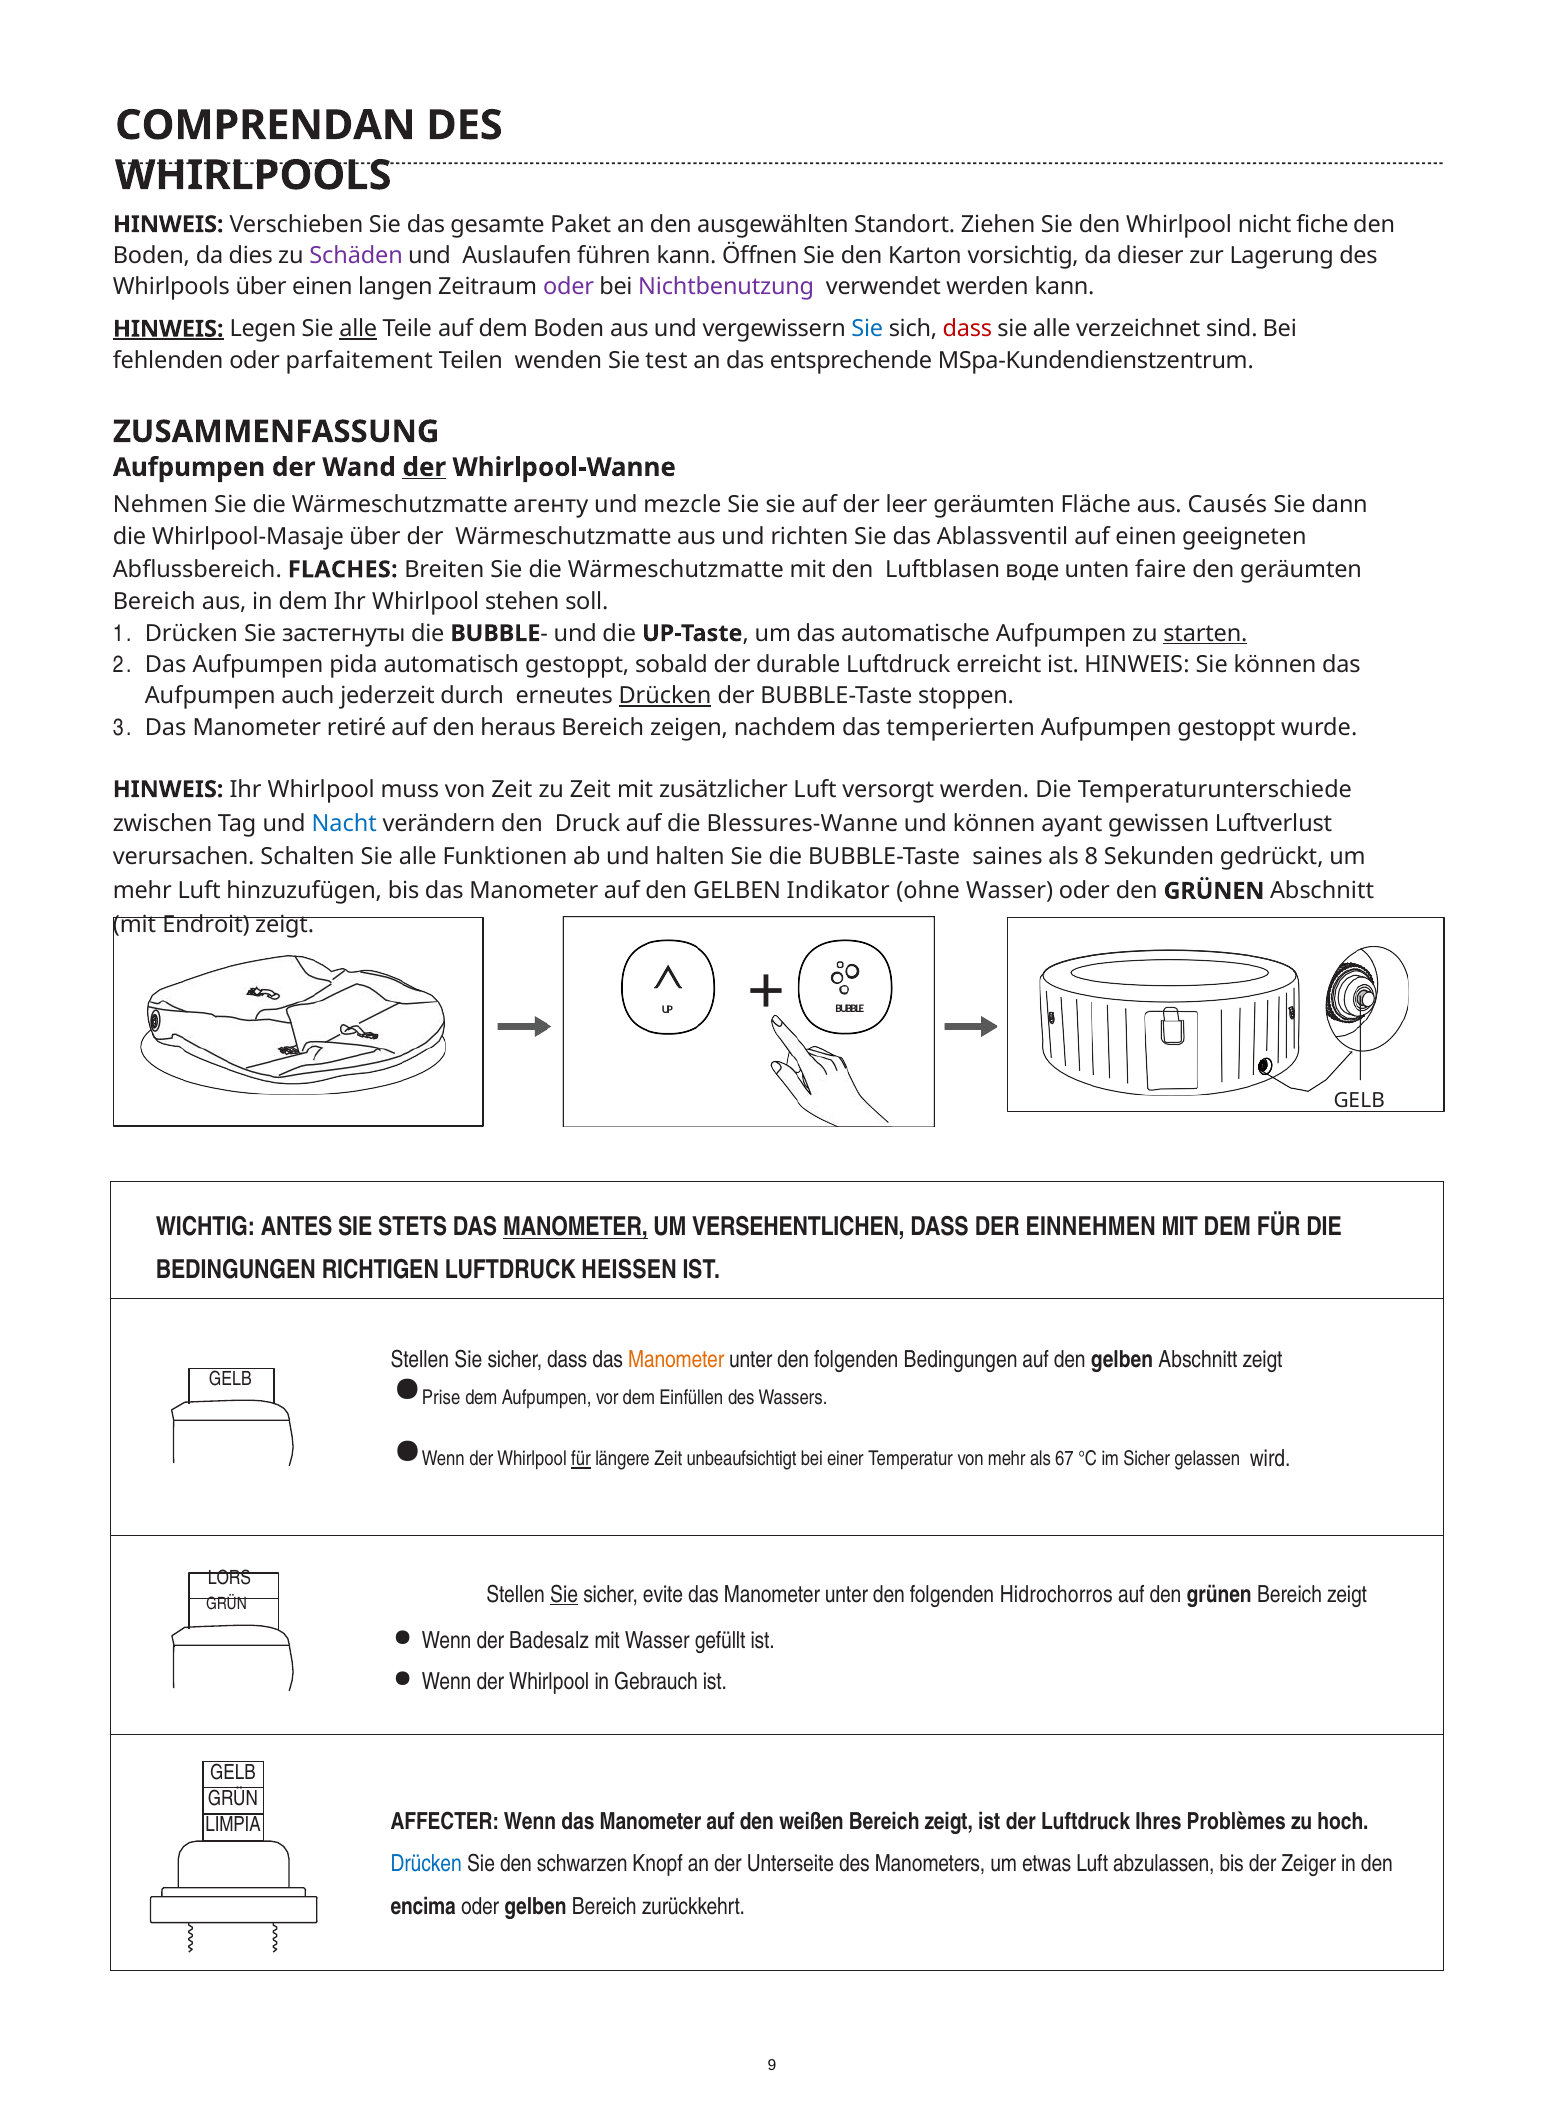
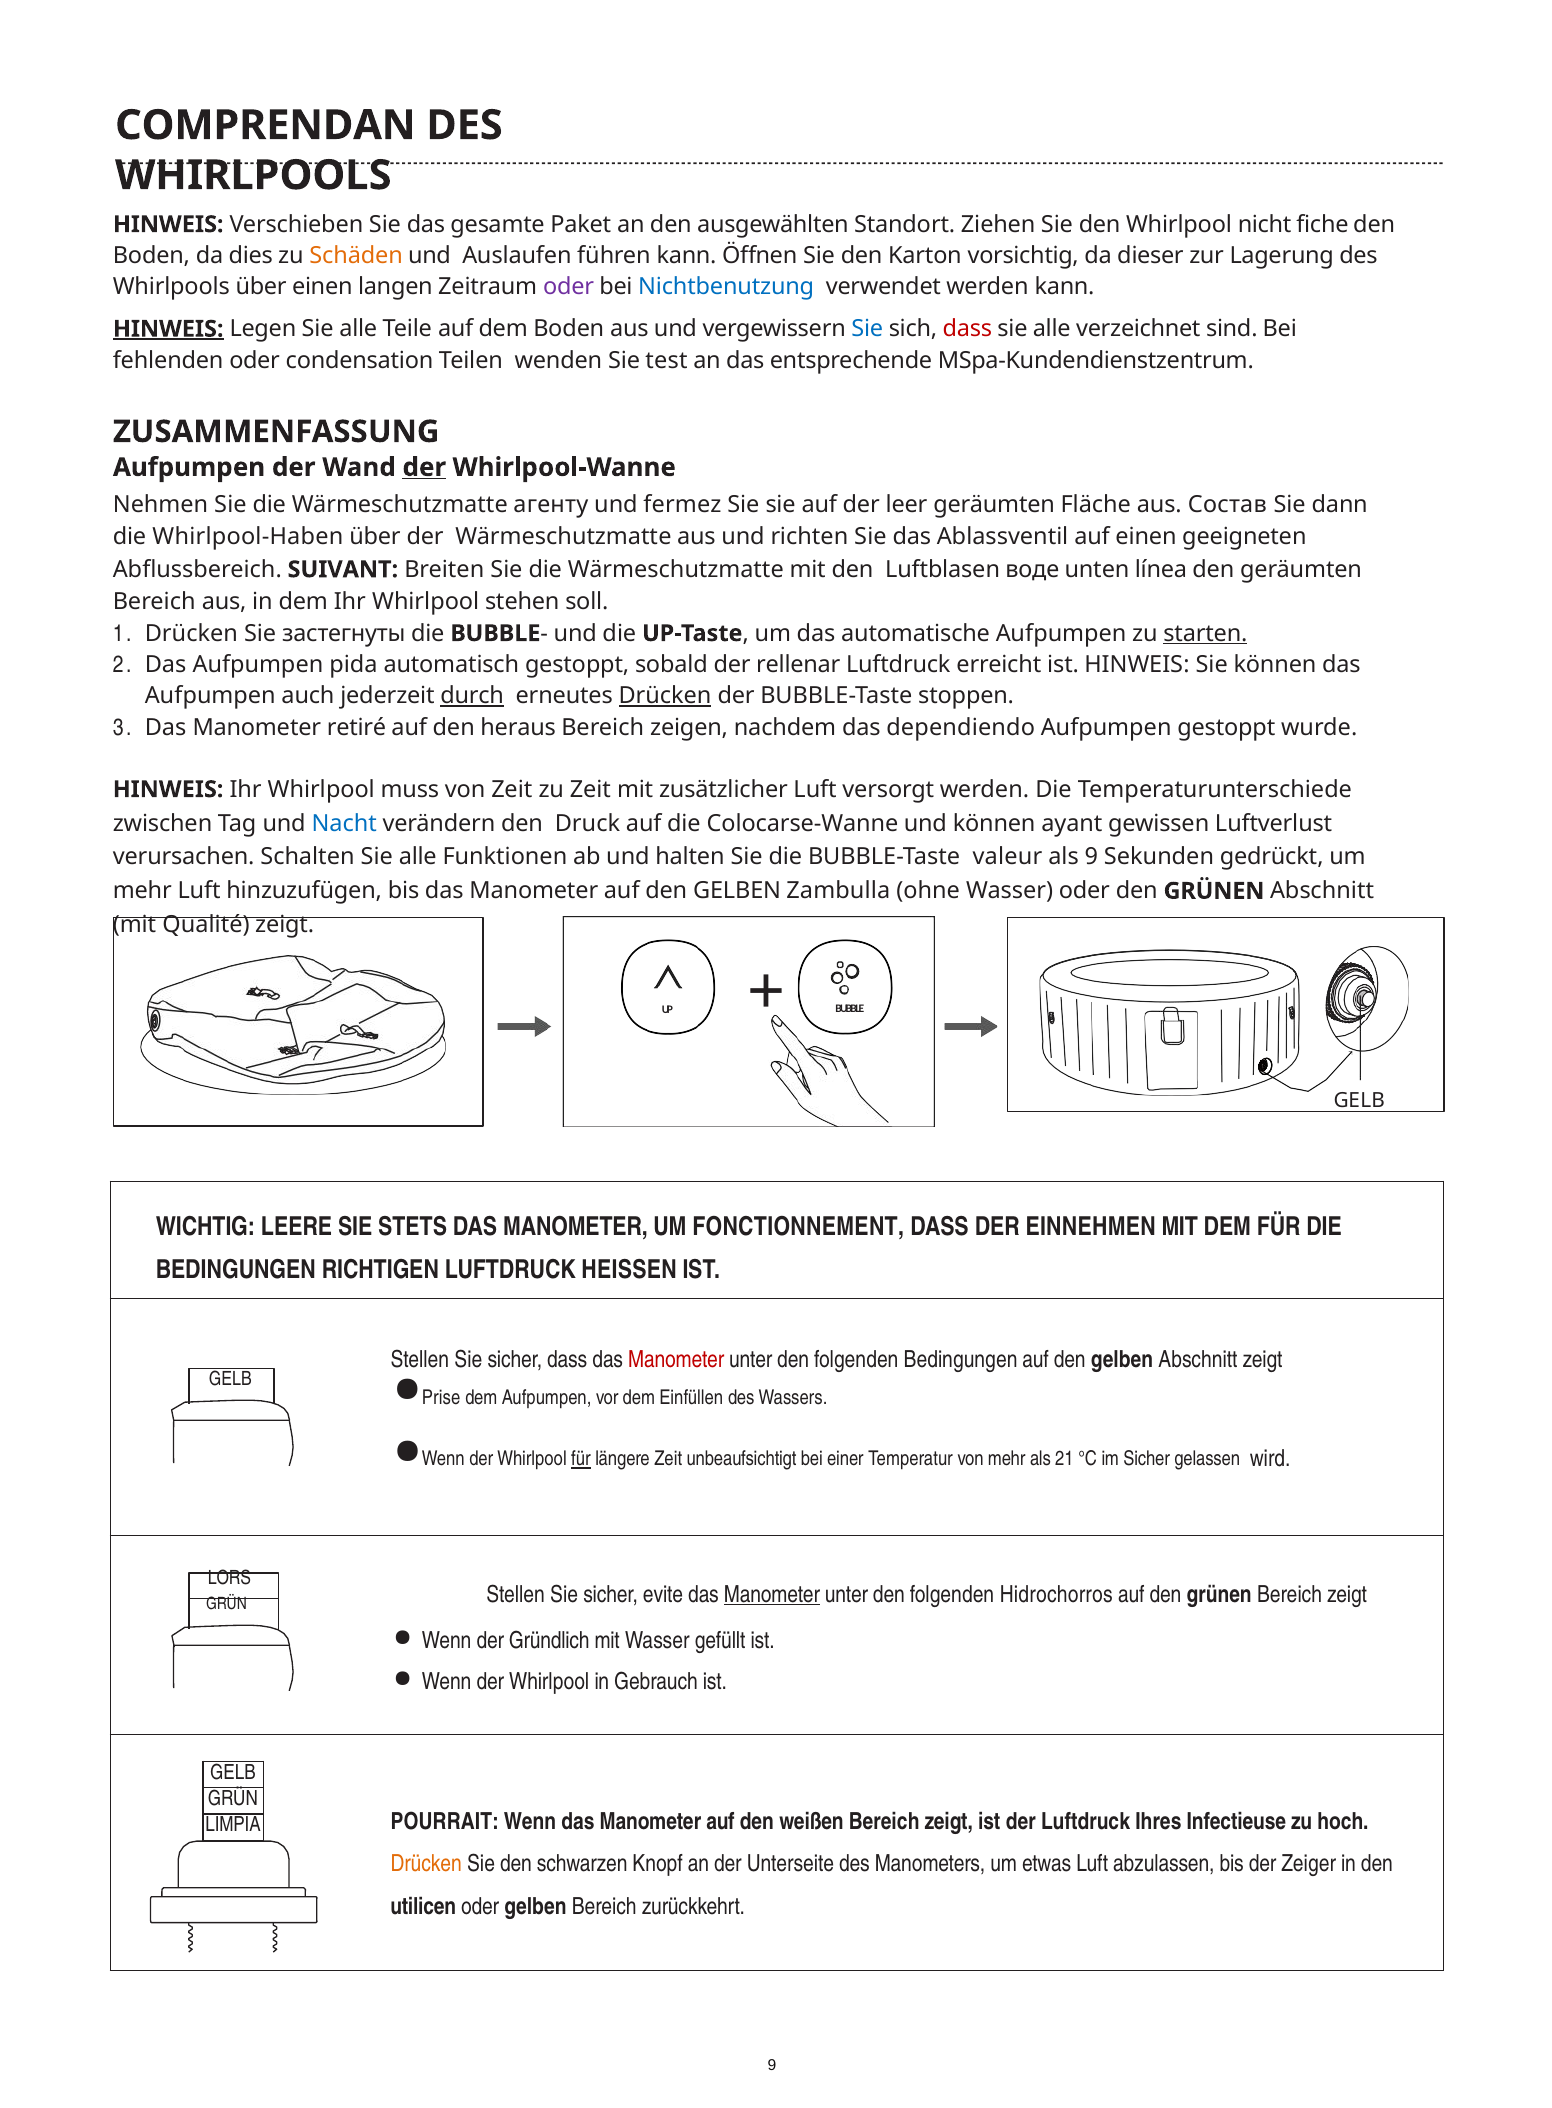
Schäden colour: purple -> orange
Nichtbenutzung colour: purple -> blue
alle at (358, 329) underline: present -> none
parfaitement: parfaitement -> condensation
mezcle: mezcle -> fermez
Causés: Causés -> Состав
Whirlpool-Masaje: Whirlpool-Masaje -> Whirlpool-Haben
FLACHES: FLACHES -> SUIVANT
faire: faire -> línea
durable: durable -> rellenar
durch underline: none -> present
temperierten: temperierten -> dependiendo
Blessures-Wanne: Blessures-Wanne -> Colocarse-Wanne
saines: saines -> valeur
als 8: 8 -> 9
Indikator: Indikator -> Zambulla
Endroit: Endroit -> Qualité
ANTES: ANTES -> LEERE
MANOMETER at (575, 1227) underline: present -> none
VERSEHENTLICHEN: VERSEHENTLICHEN -> FONCTIONNEMENT
Manometer at (676, 1359) colour: orange -> red
67: 67 -> 21
Sie at (564, 1594) underline: present -> none
Manometer at (772, 1594) underline: none -> present
Badesalz: Badesalz -> Gründlich
AFFECTER: AFFECTER -> POURRAIT
Problèmes: Problèmes -> Infectieuse
Drücken at (426, 1864) colour: blue -> orange
encima: encima -> utilicen
